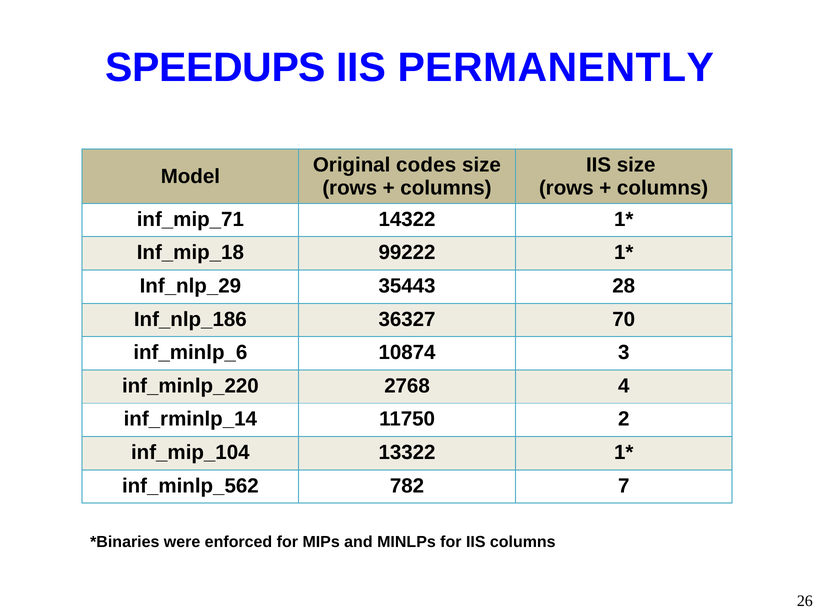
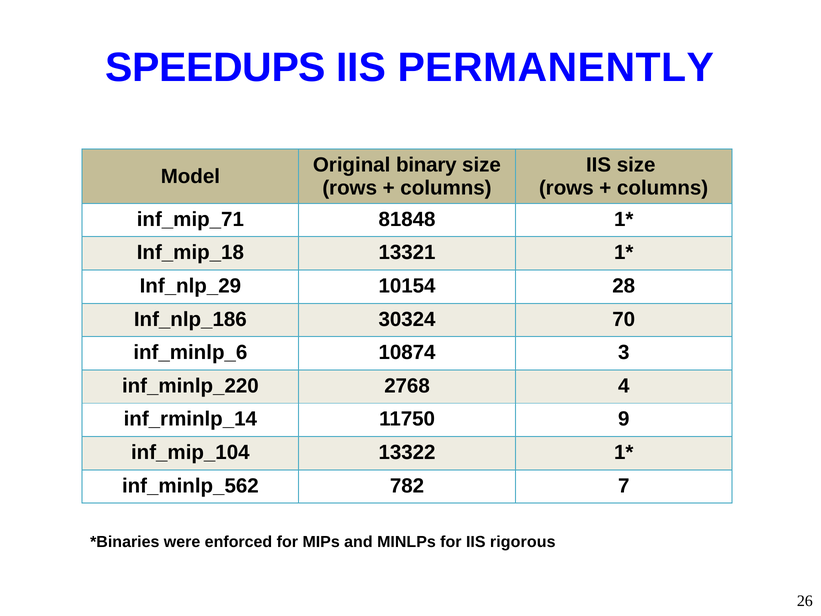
codes: codes -> binary
14322: 14322 -> 81848
99222: 99222 -> 13321
35443: 35443 -> 10154
36327: 36327 -> 30324
2: 2 -> 9
IIS columns: columns -> rigorous
